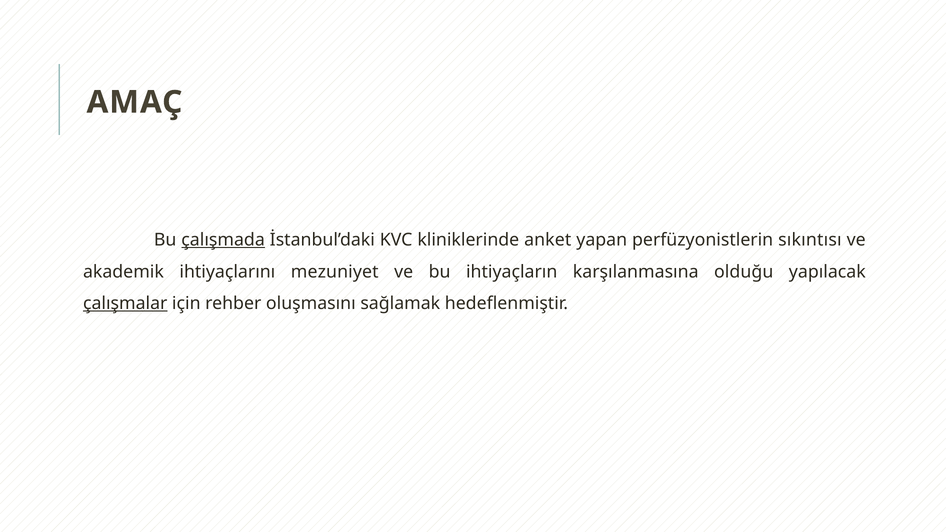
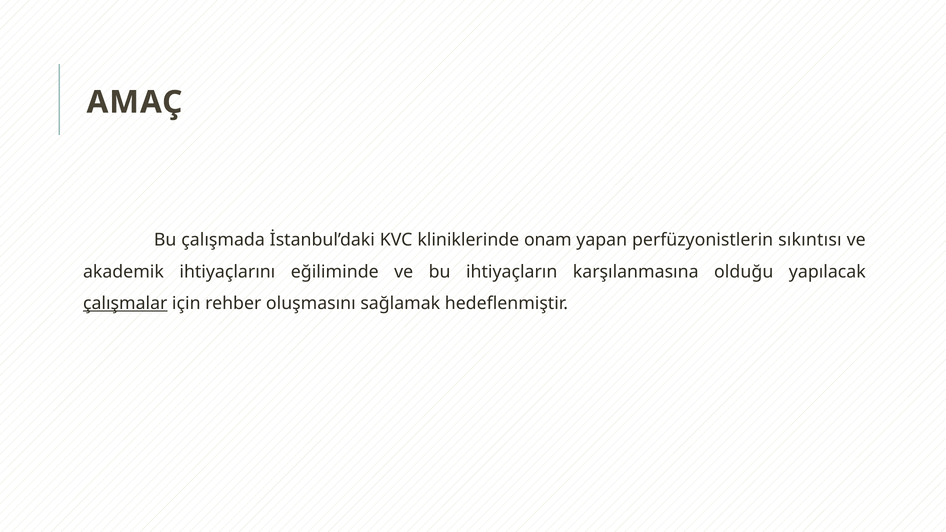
çalışmada underline: present -> none
anket: anket -> onam
mezuniyet: mezuniyet -> eğiliminde
